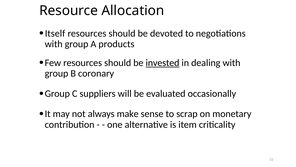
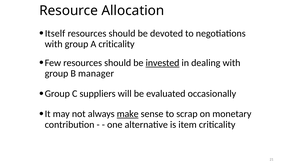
A products: products -> criticality
coronary: coronary -> manager
make underline: none -> present
